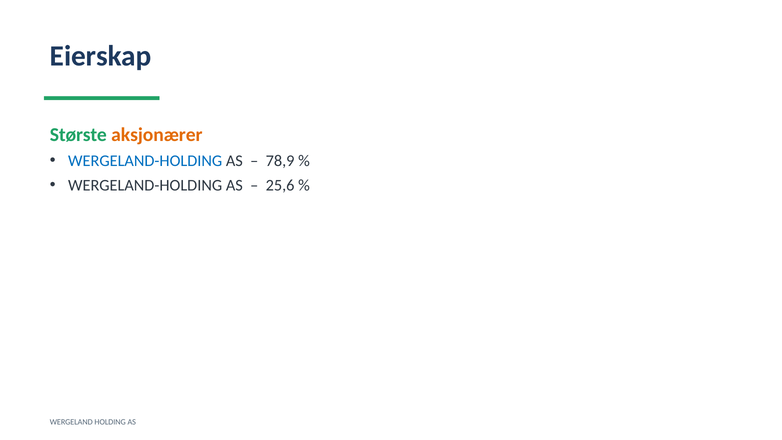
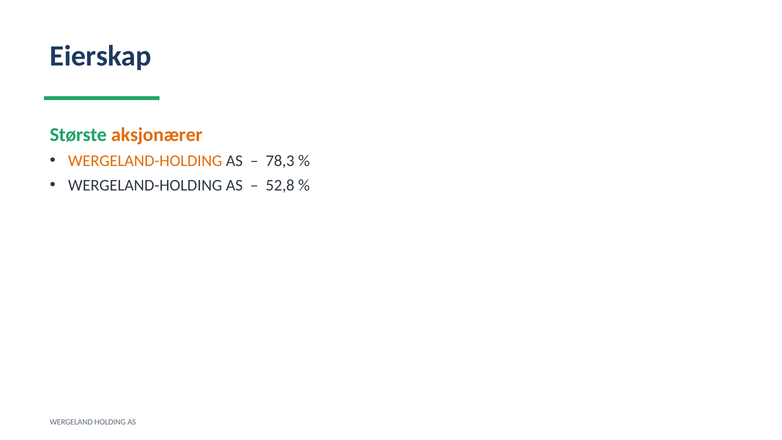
WERGELAND-HOLDING at (145, 161) colour: blue -> orange
78,9: 78,9 -> 78,3
25,6: 25,6 -> 52,8
